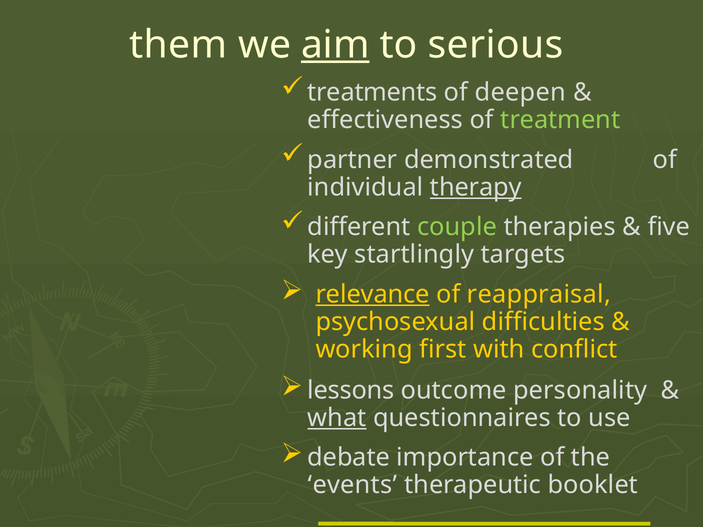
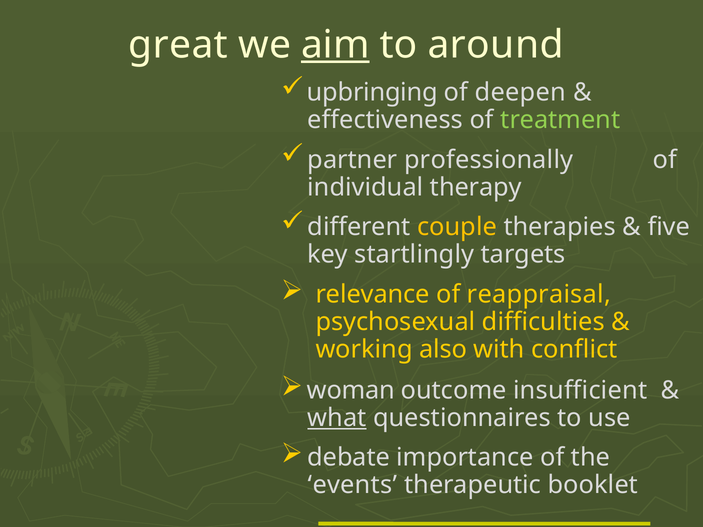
them: them -> great
serious: serious -> around
treatments: treatments -> upbringing
demonstrated: demonstrated -> professionally
therapy underline: present -> none
couple colour: light green -> yellow
relevance underline: present -> none
first: first -> also
lessons: lessons -> woman
personality: personality -> insufficient
